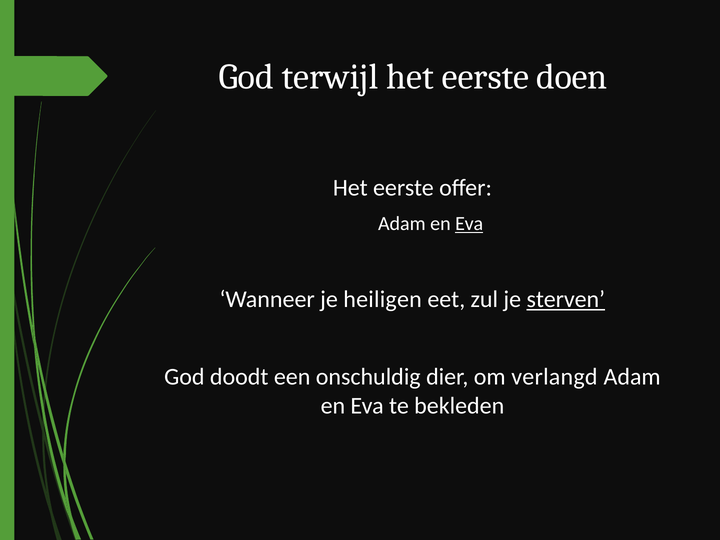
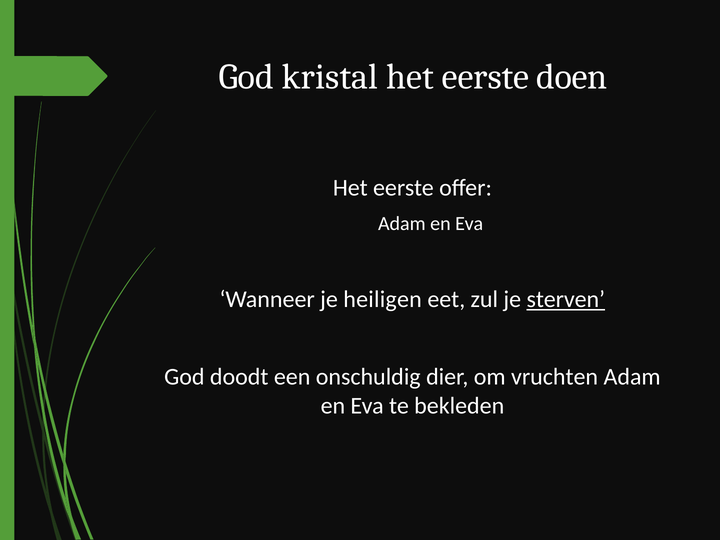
terwijl: terwijl -> kristal
Eva at (469, 224) underline: present -> none
verlangd: verlangd -> vruchten
